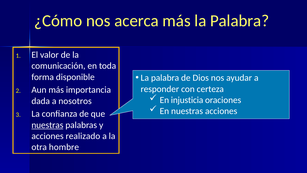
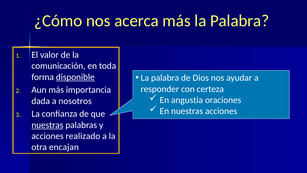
disponible underline: none -> present
injusticia: injusticia -> angustia
hombre: hombre -> encajan
